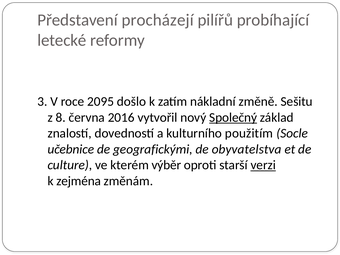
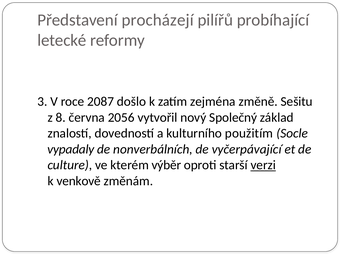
2095: 2095 -> 2087
nákladní: nákladní -> zejména
2016: 2016 -> 2056
Společný underline: present -> none
učebnice: učebnice -> vypadaly
geografickými: geografickými -> nonverbálních
obyvatelstva: obyvatelstva -> vyčerpávající
zejména: zejména -> venkově
